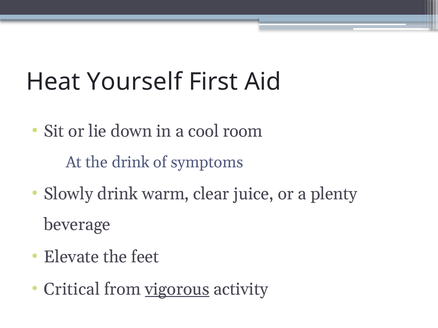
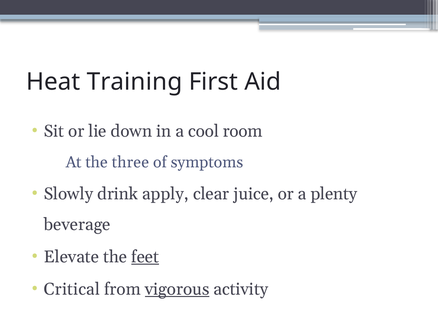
Yourself: Yourself -> Training
the drink: drink -> three
warm: warm -> apply
feet underline: none -> present
